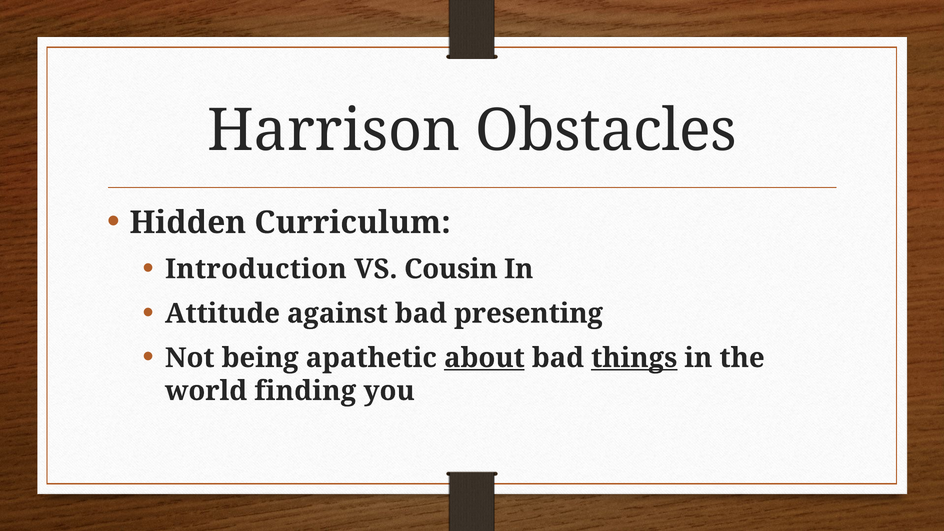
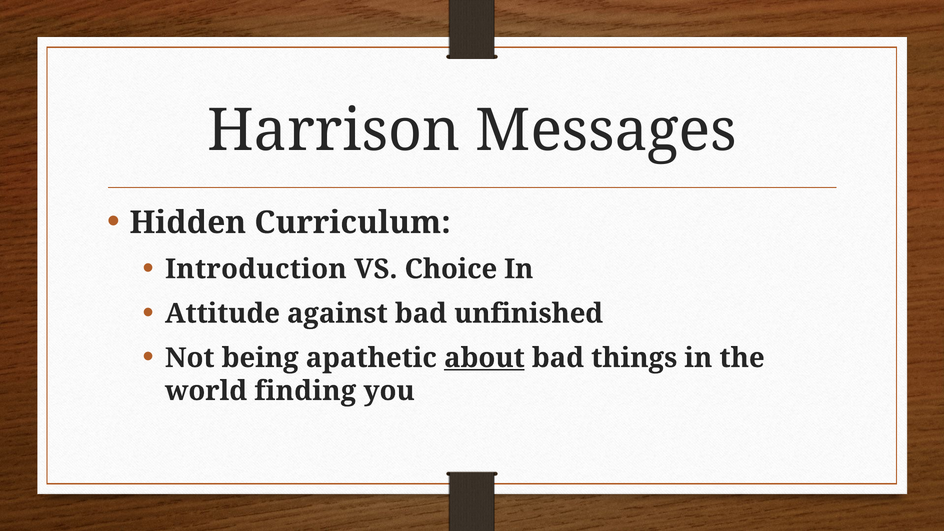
Obstacles: Obstacles -> Messages
Cousin: Cousin -> Choice
presenting: presenting -> unfinished
things underline: present -> none
